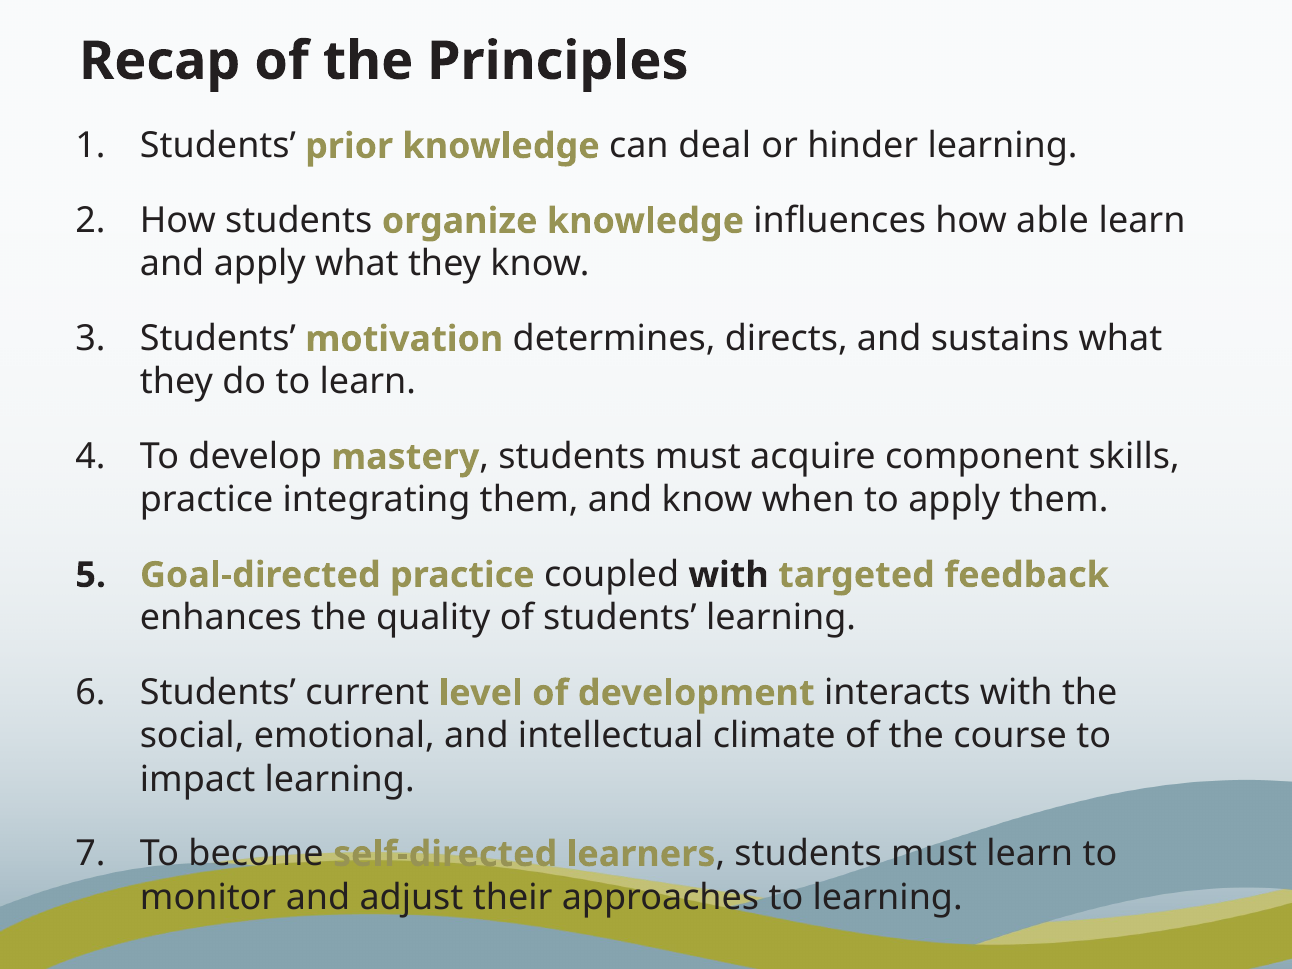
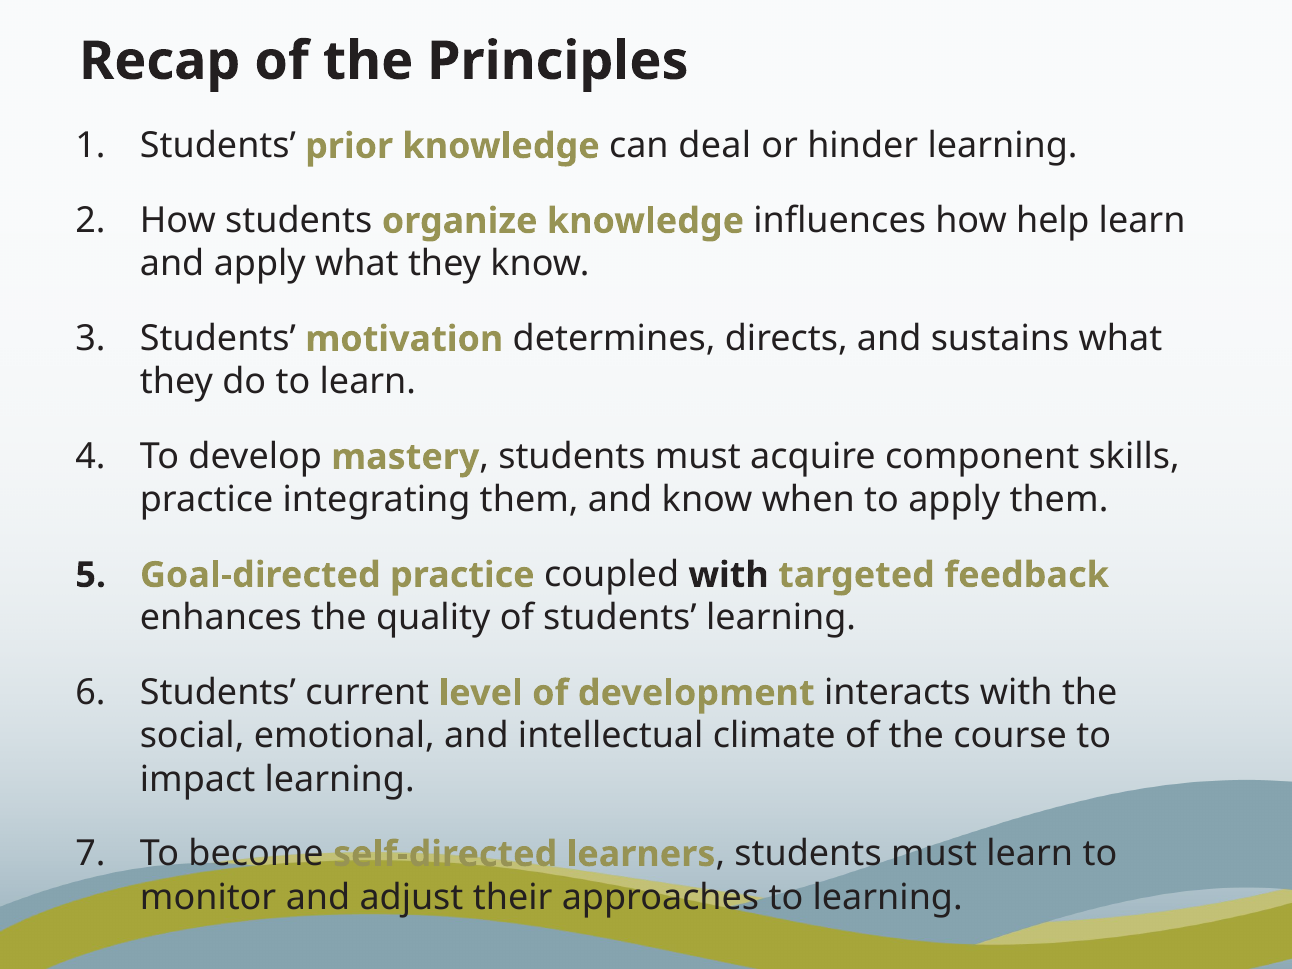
able: able -> help
